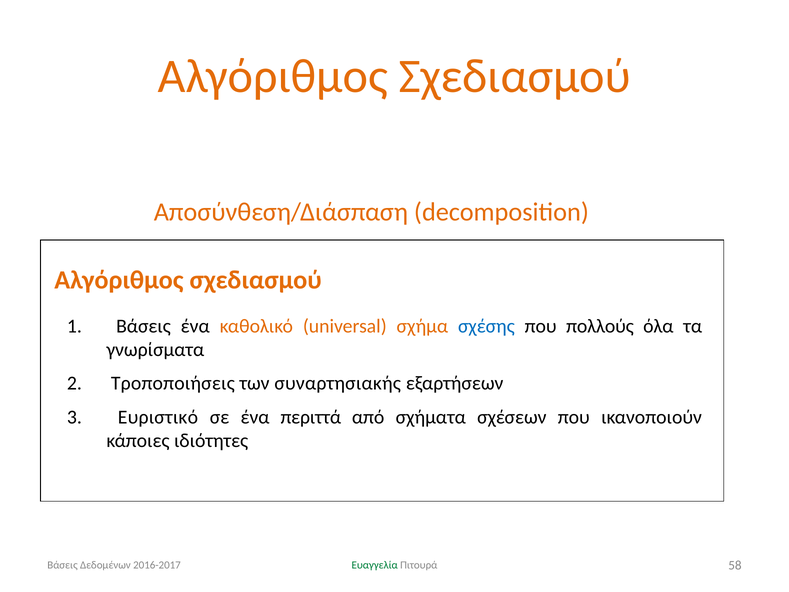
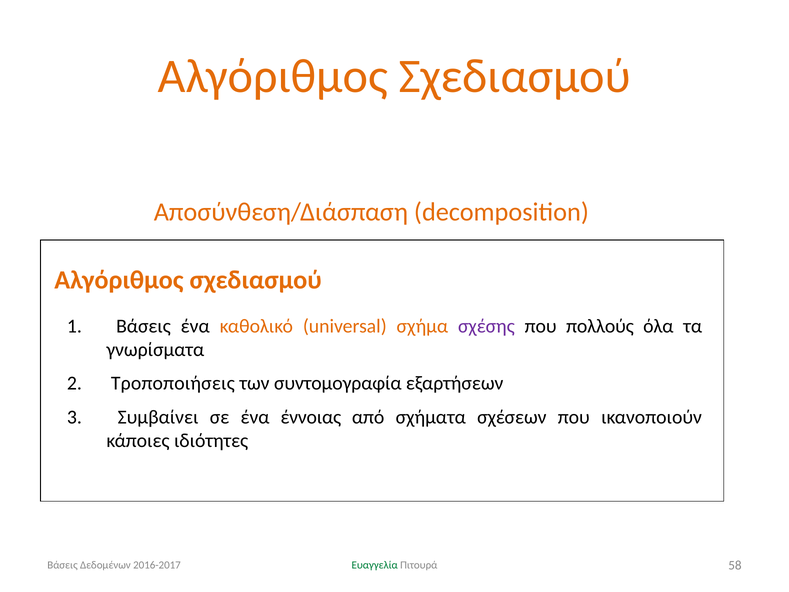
σχέσης colour: blue -> purple
συναρτησιακής: συναρτησιακής -> συντομογραφία
Ευριστικό: Ευριστικό -> Συμβαίνει
περιττά: περιττά -> έννοιας
